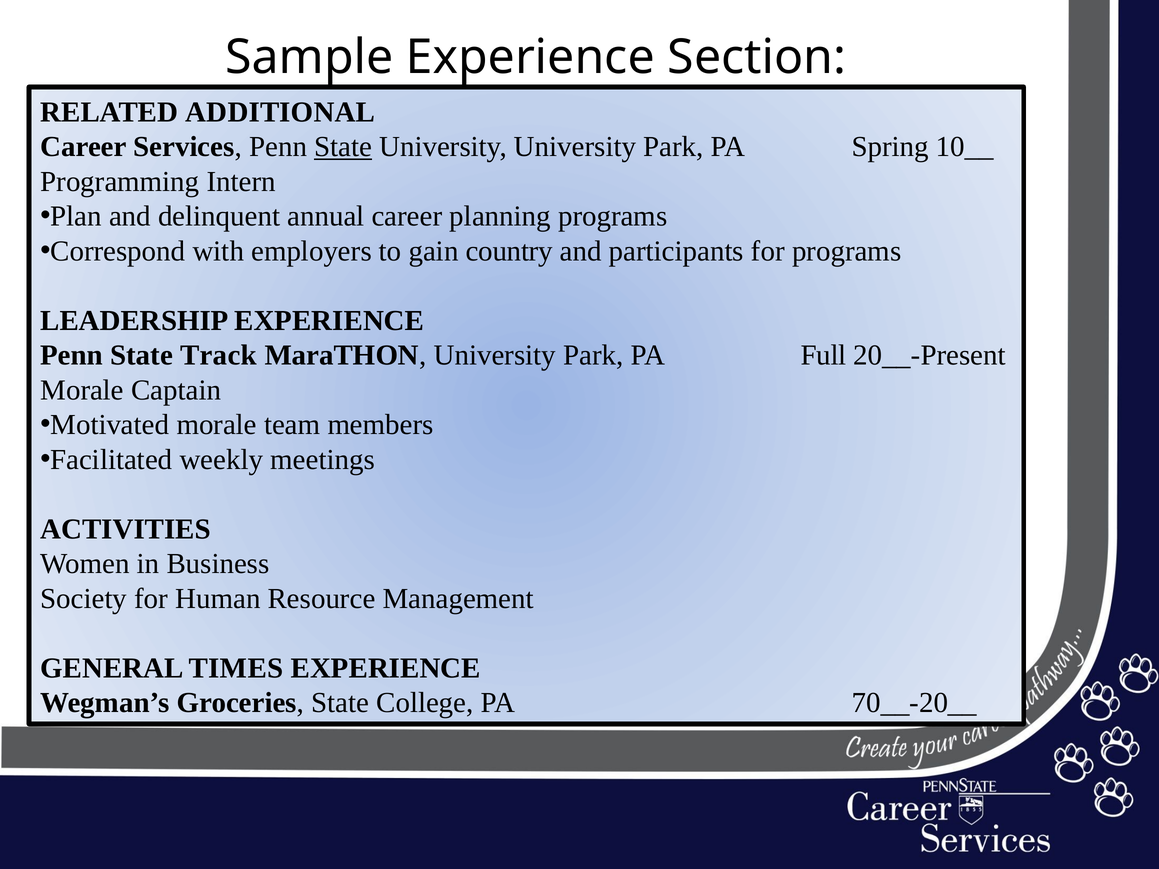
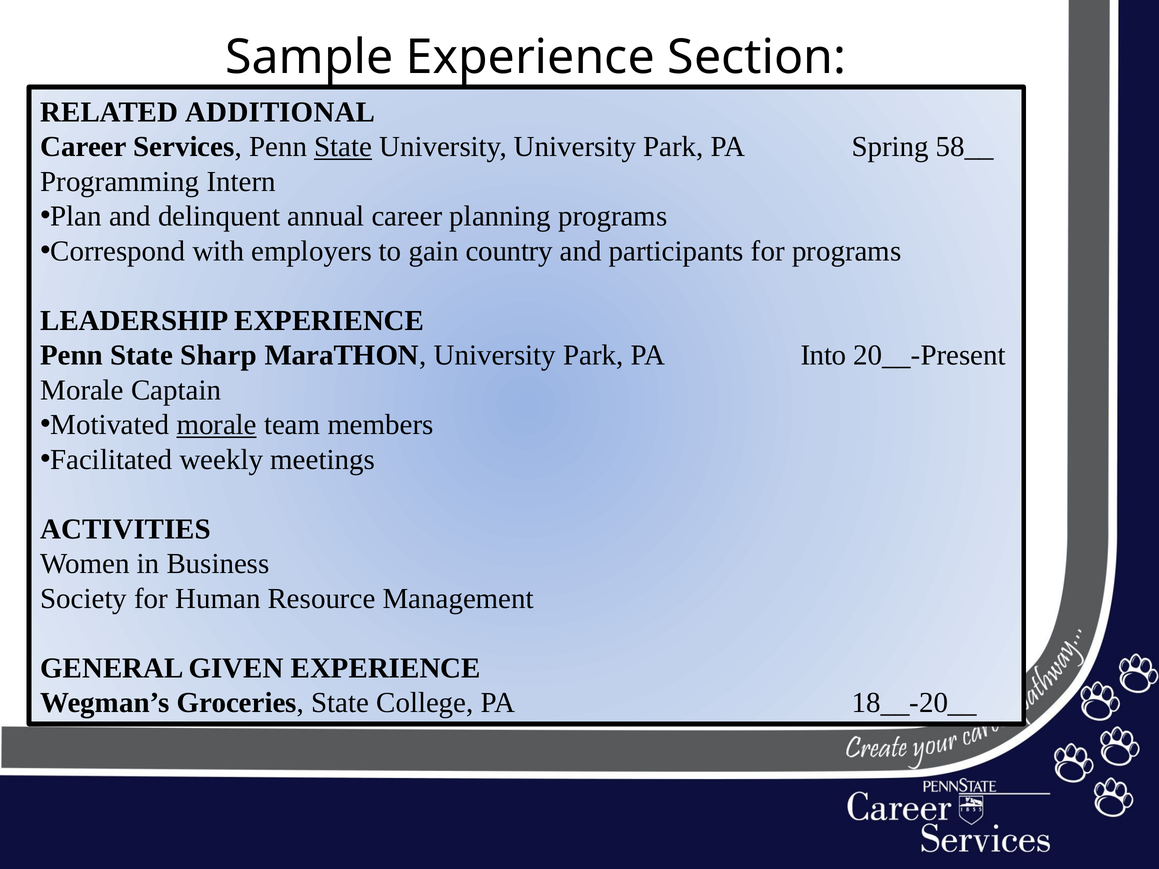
10__: 10__ -> 58__
Track: Track -> Sharp
Full: Full -> Into
morale at (217, 425) underline: none -> present
TIMES: TIMES -> GIVEN
70__-20__: 70__-20__ -> 18__-20__
